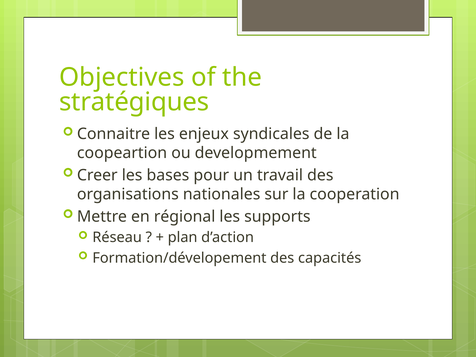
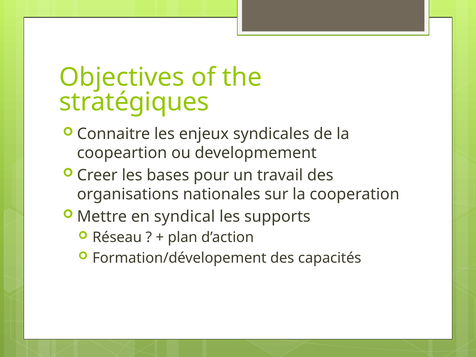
régional: régional -> syndical
